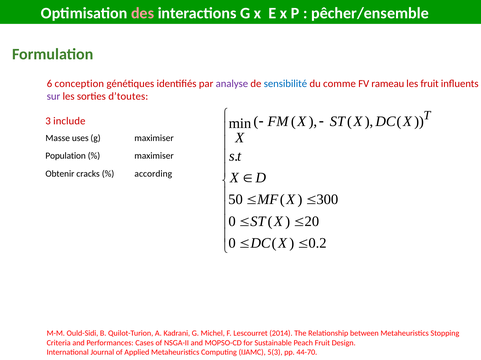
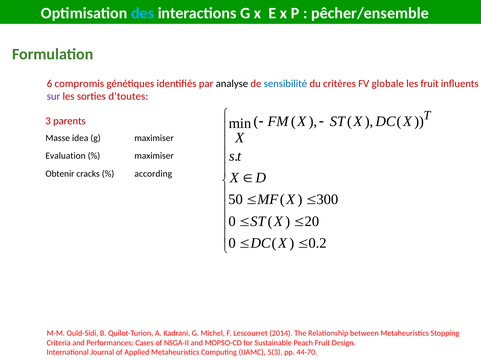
des colour: pink -> light blue
conception: conception -> compromis
analyse colour: purple -> black
comme: comme -> critères
rameau: rameau -> globale
include: include -> parents
uses: uses -> idea
Population: Population -> Evaluation
